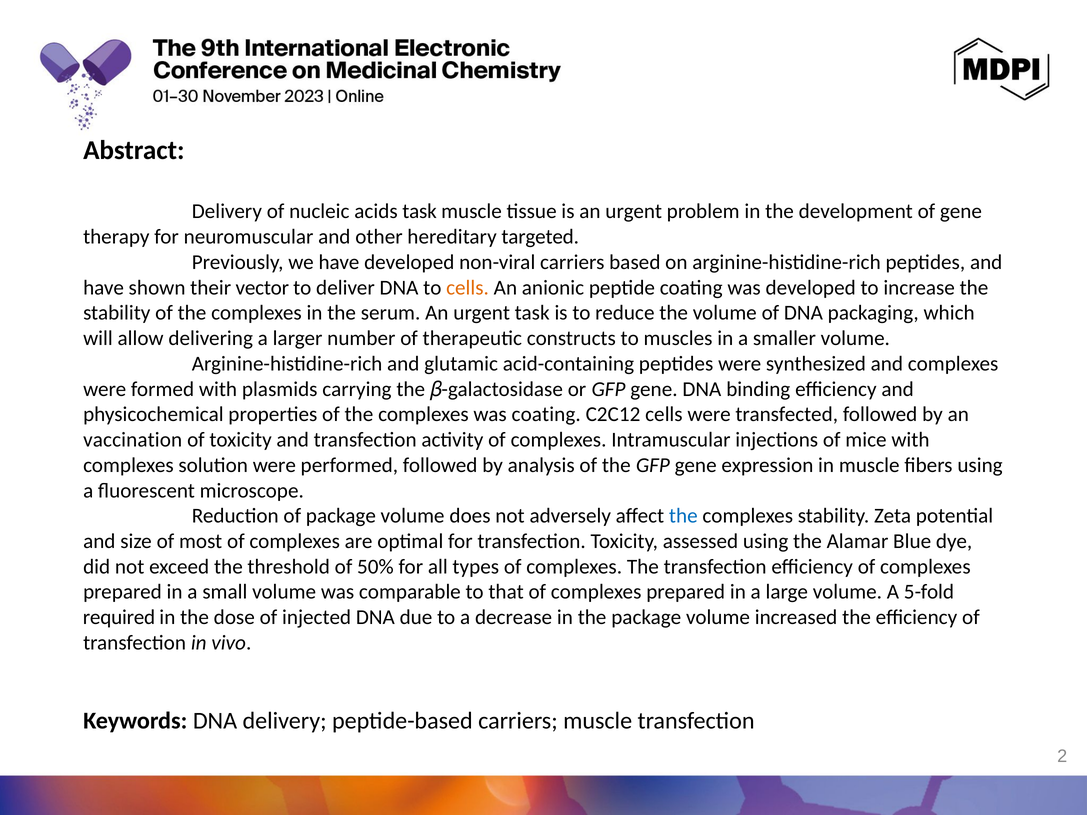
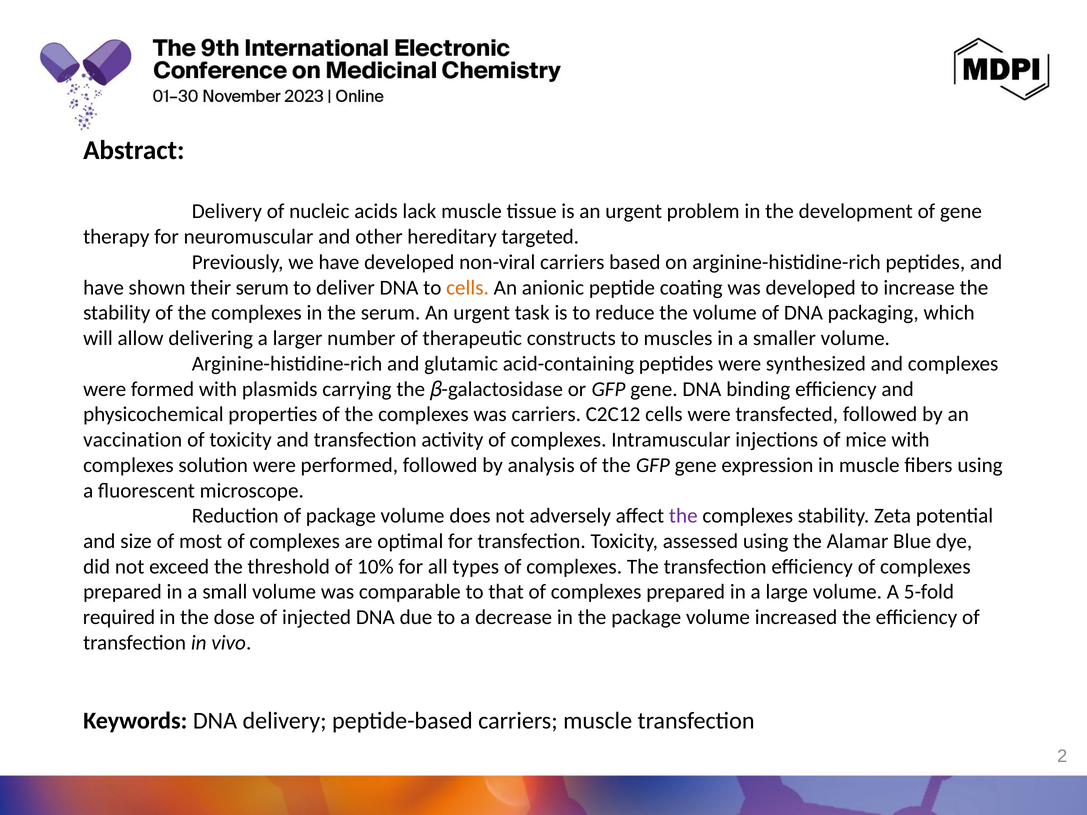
acids task: task -> lack
their vector: vector -> serum
was coating: coating -> carriers
the at (683, 516) colour: blue -> purple
50%: 50% -> 10%
